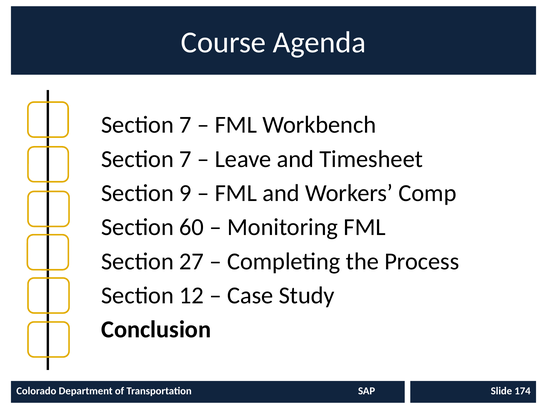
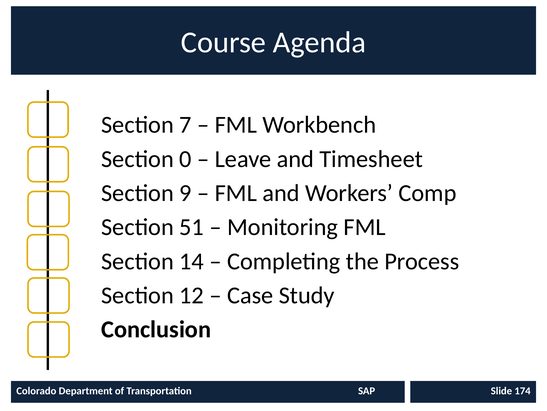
7 at (185, 159): 7 -> 0
60: 60 -> 51
27: 27 -> 14
